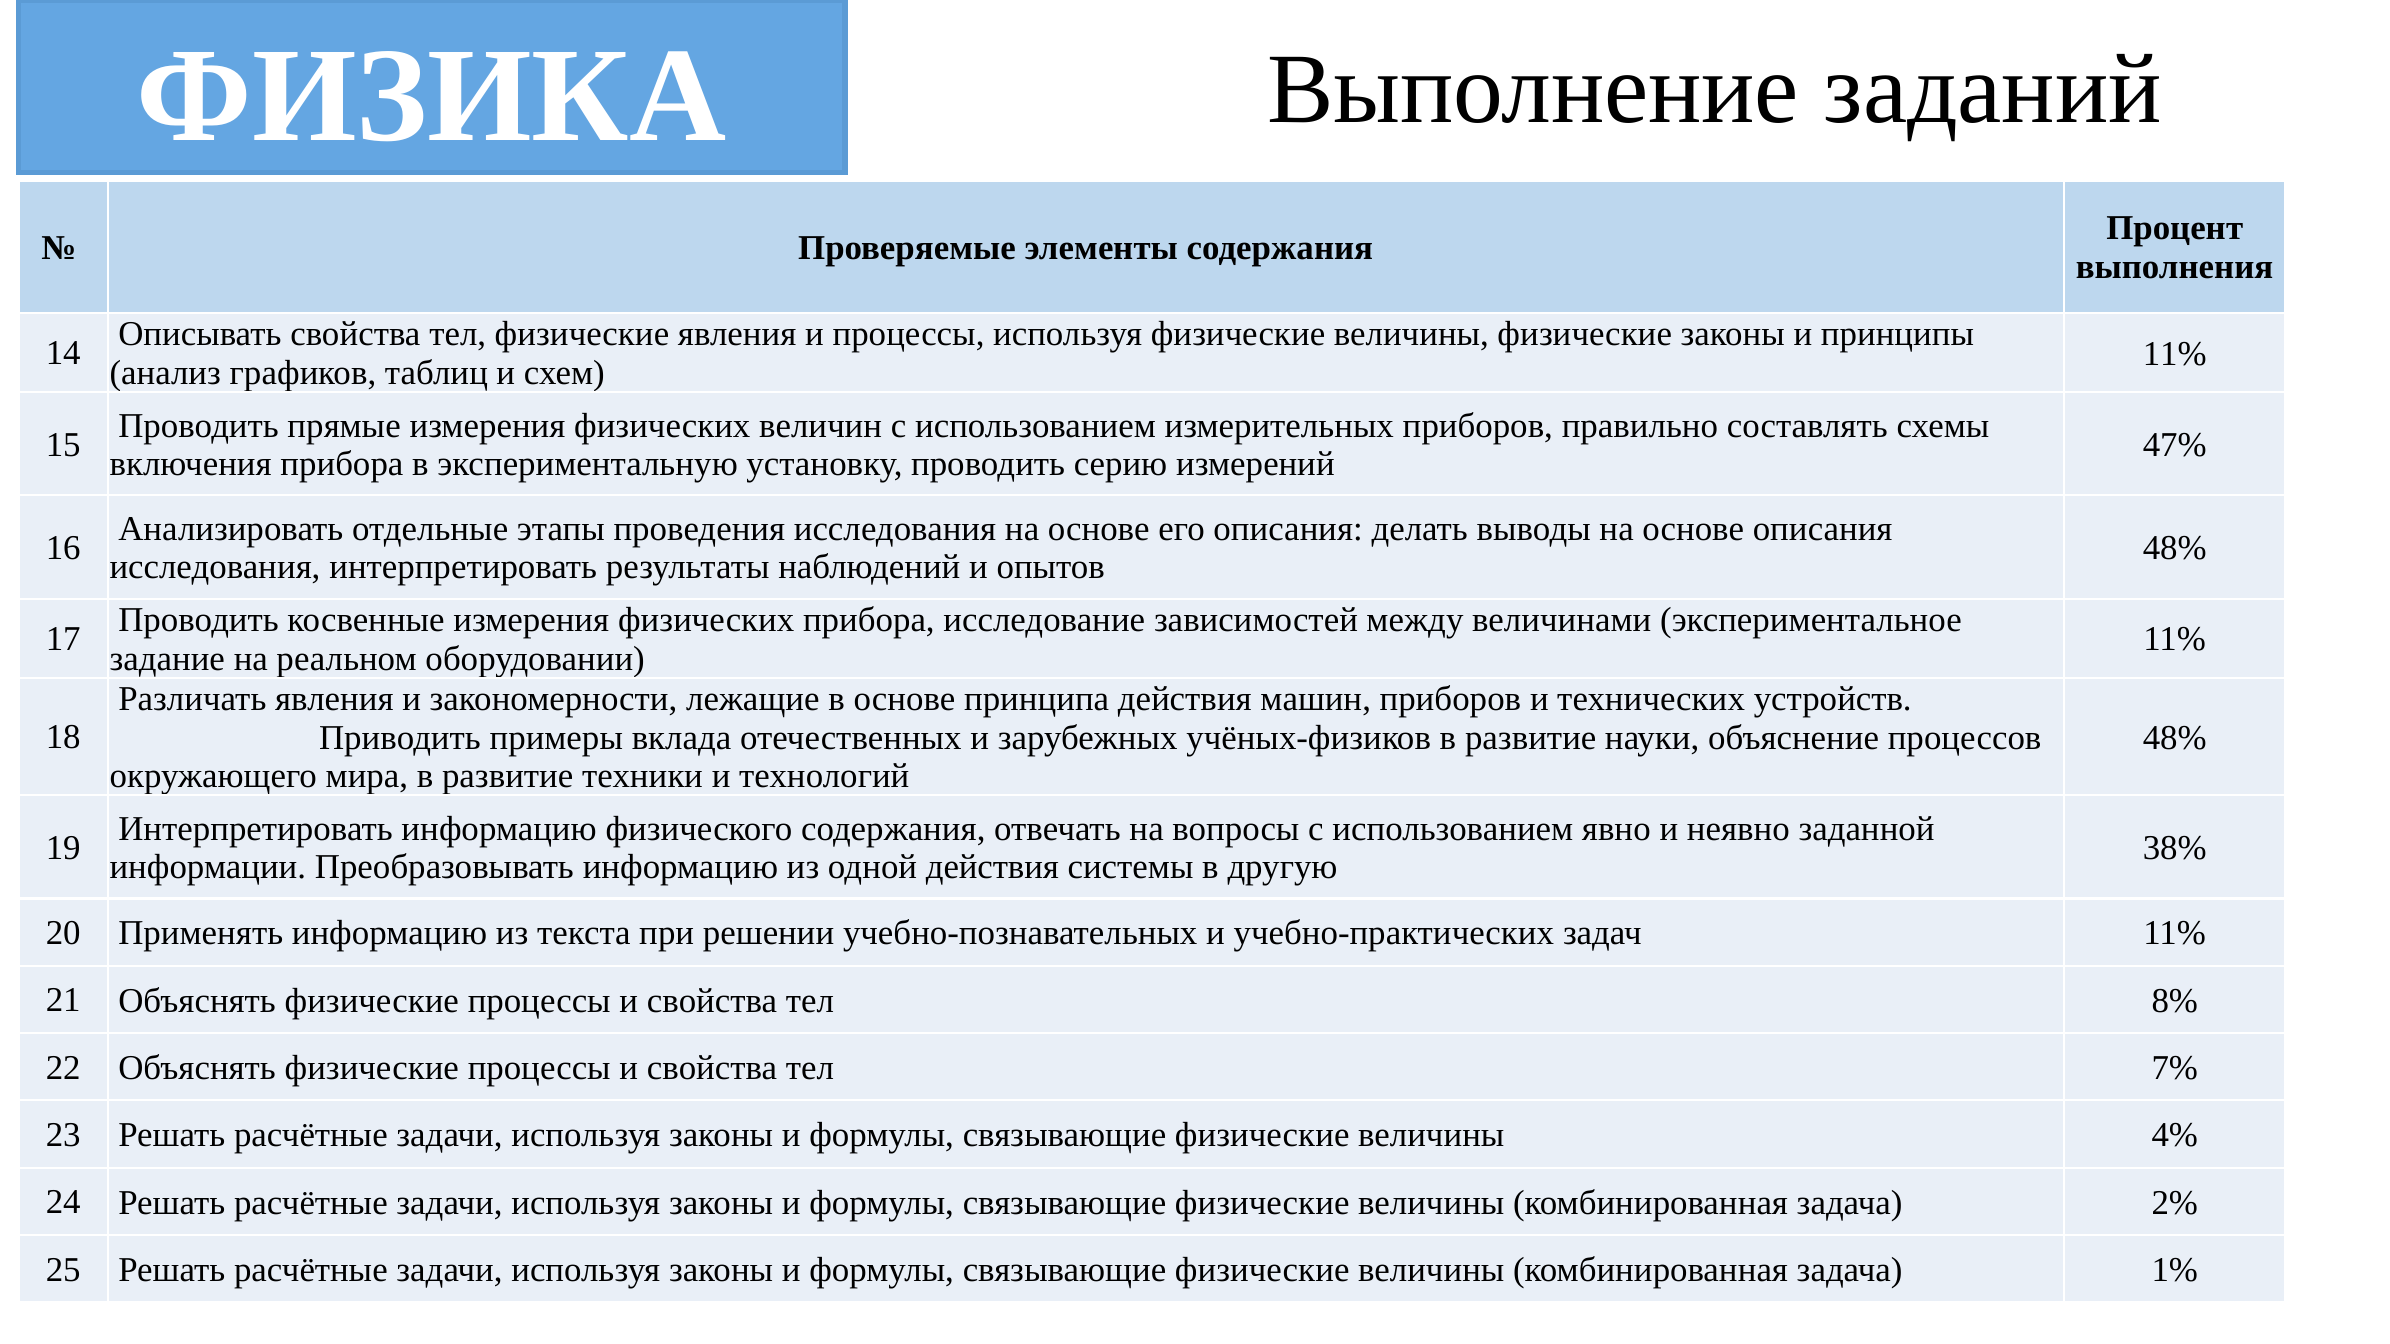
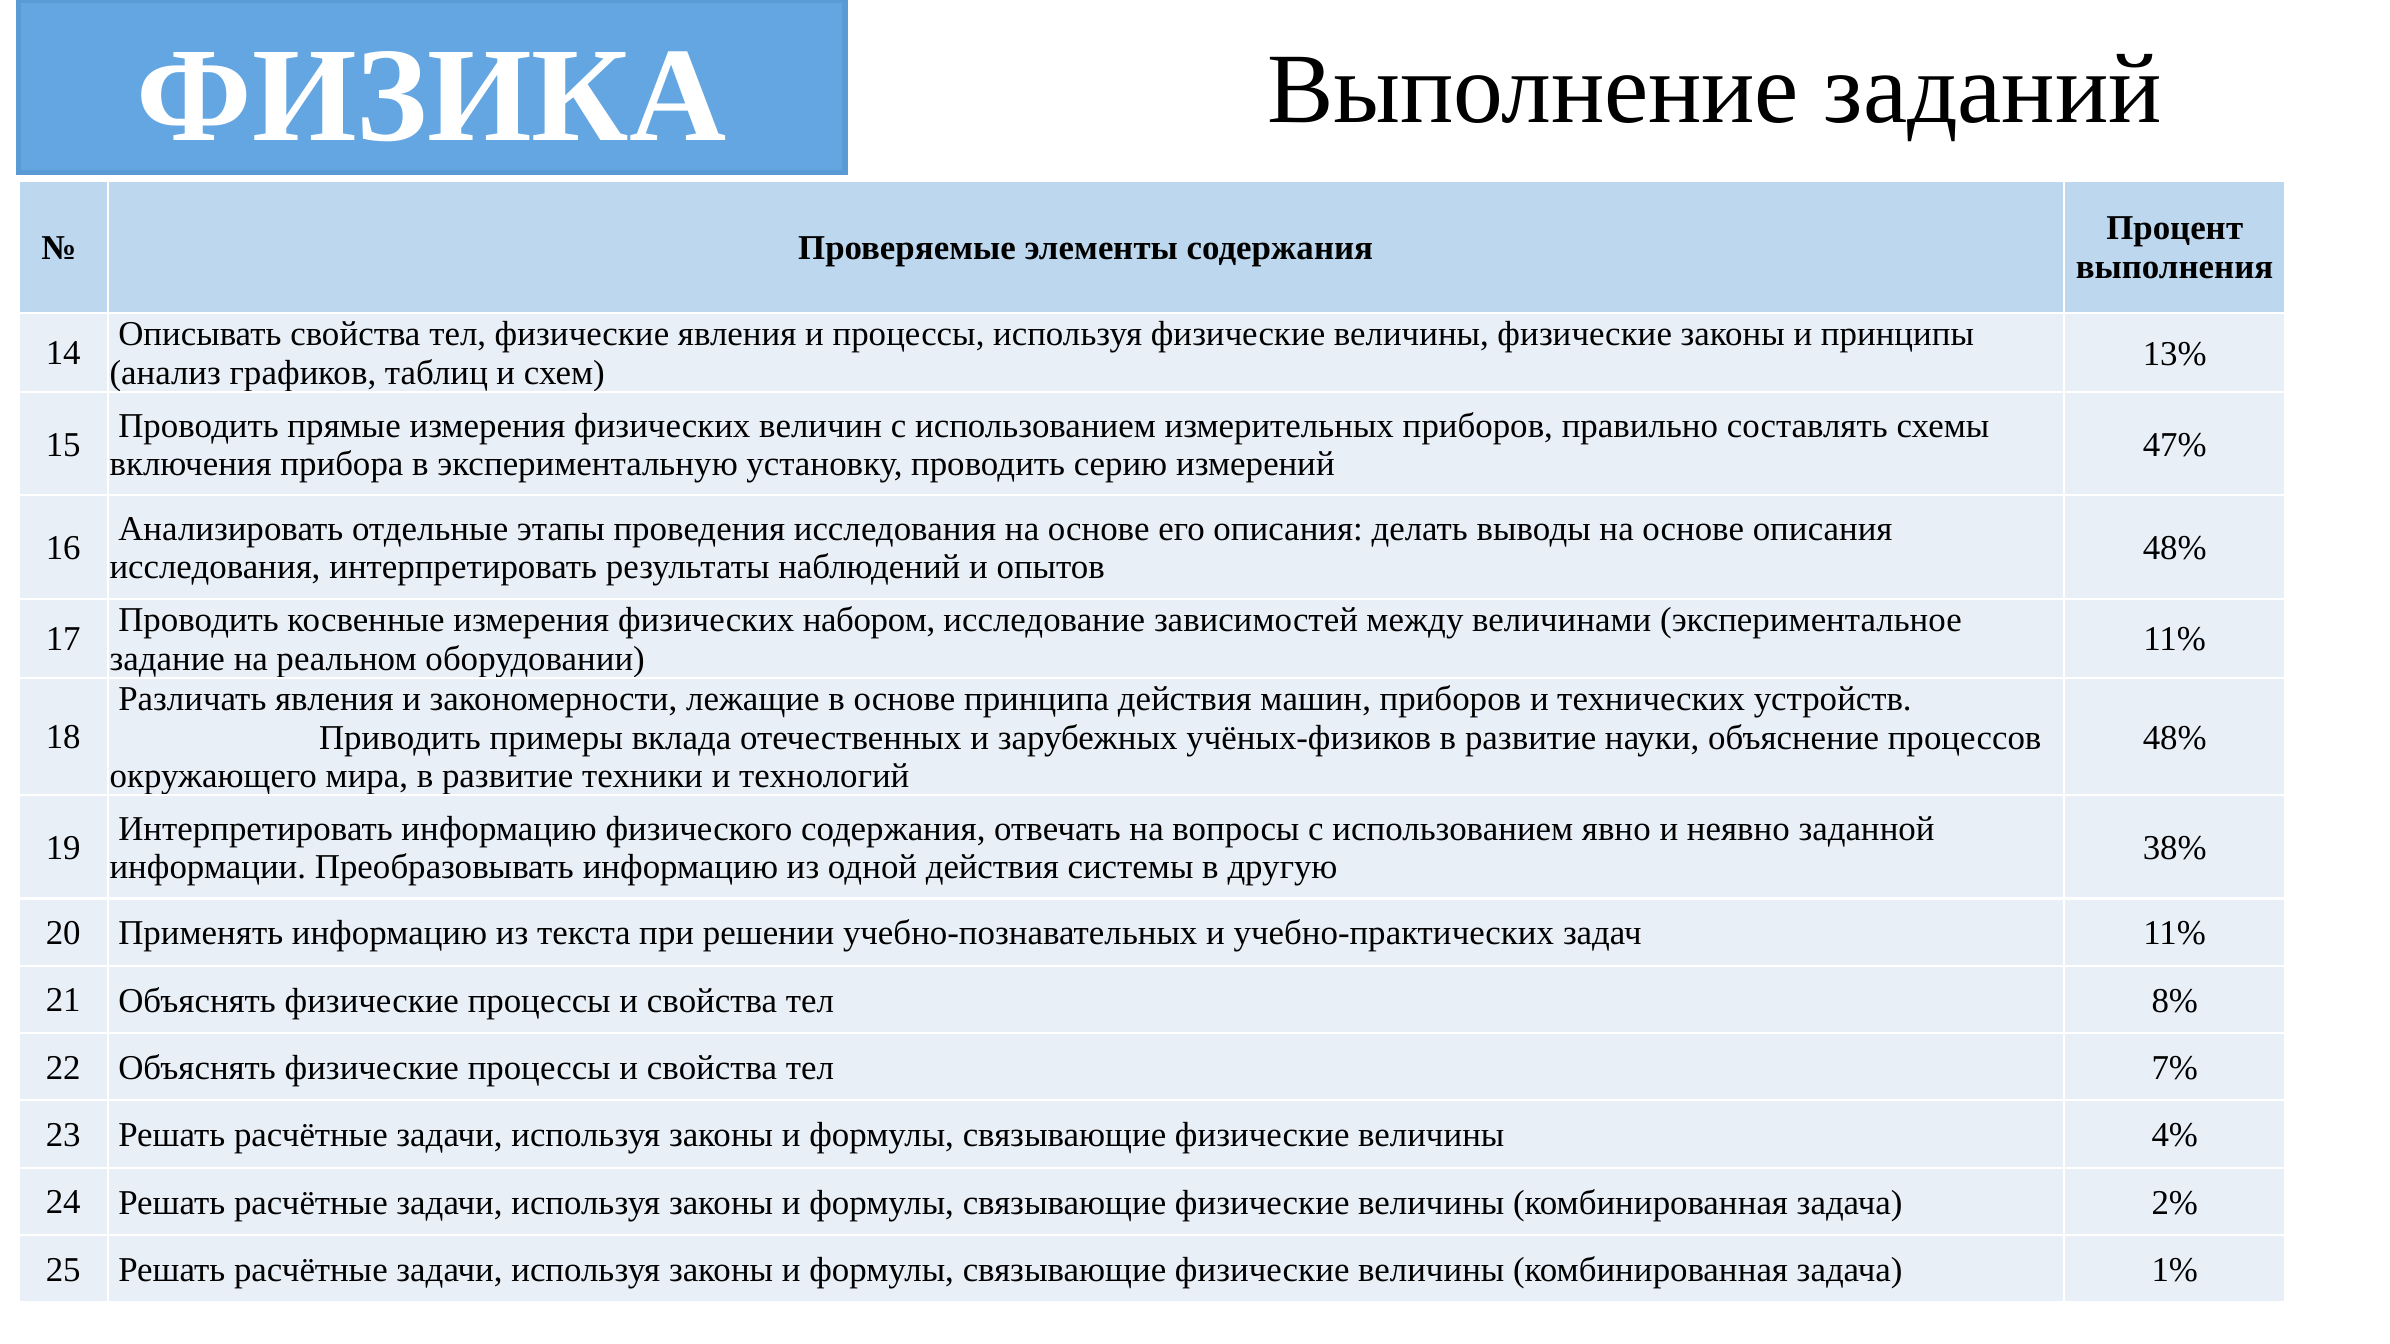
11% at (2175, 354): 11% -> 13%
физических прибора: прибора -> набором
